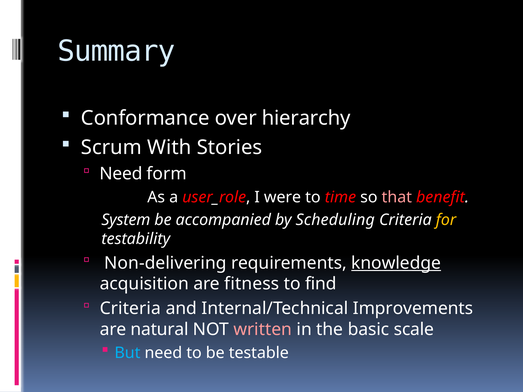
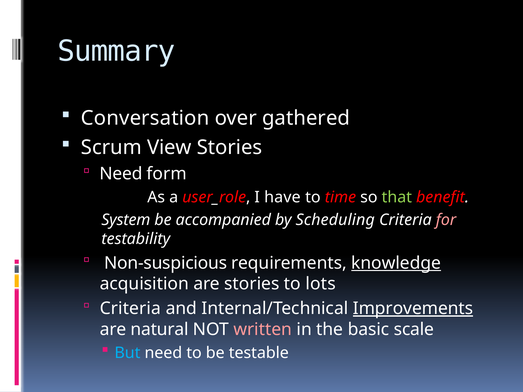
Conformance: Conformance -> Conversation
hierarchy: hierarchy -> gathered
With: With -> View
were: were -> have
that colour: pink -> light green
for colour: yellow -> pink
Non-delivering: Non-delivering -> Non-suspicious
are fitness: fitness -> stories
find: find -> lots
Improvements underline: none -> present
